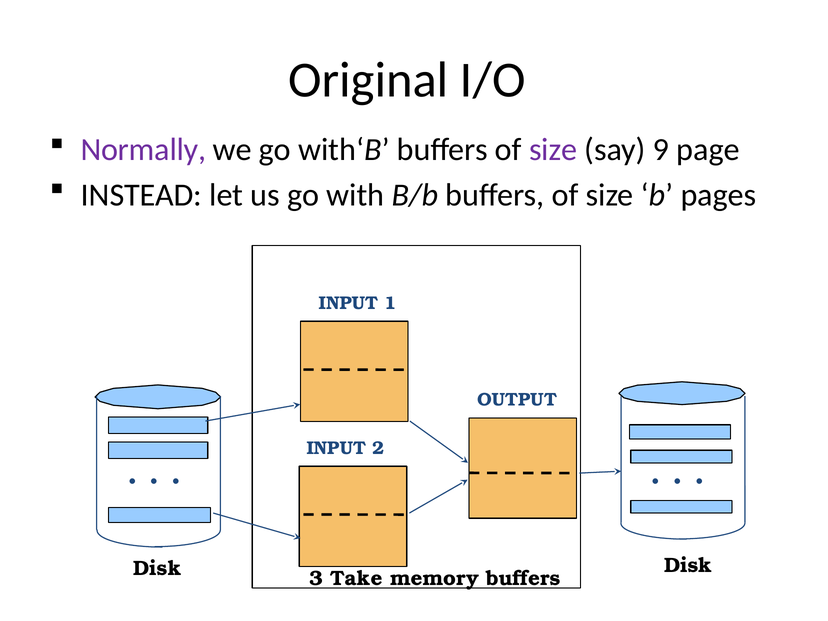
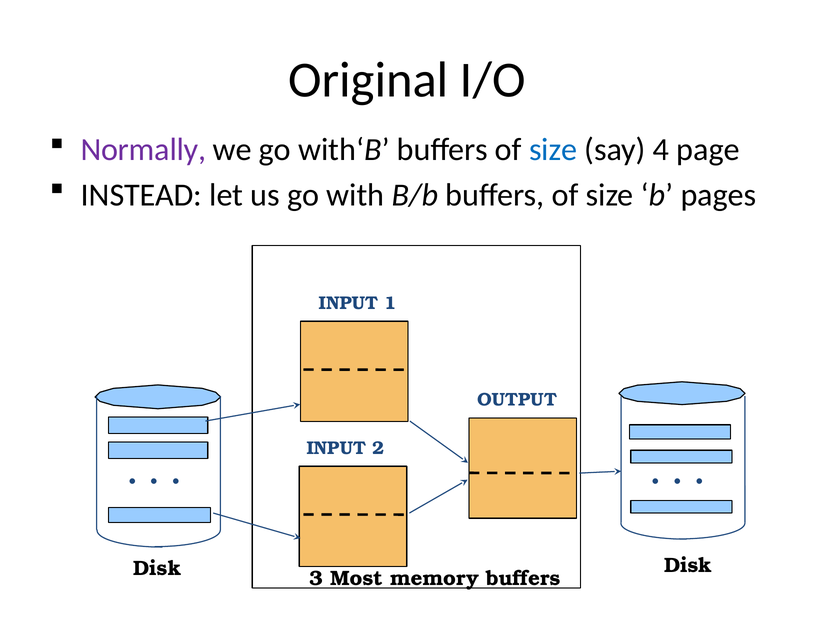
size at (553, 150) colour: purple -> blue
9: 9 -> 4
Take: Take -> Most
